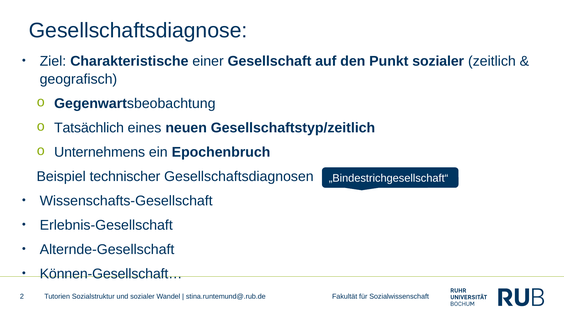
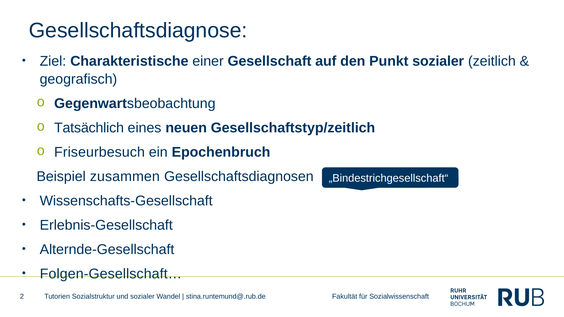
Unternehmens: Unternehmens -> Friseurbesuch
technischer: technischer -> zusammen
Können-Gesellschaft…: Können-Gesellschaft… -> Folgen-Gesellschaft…
